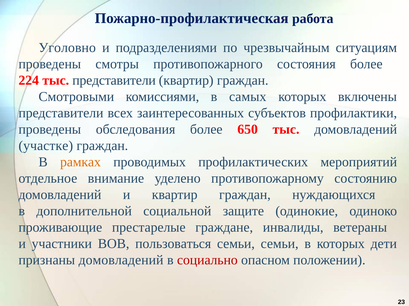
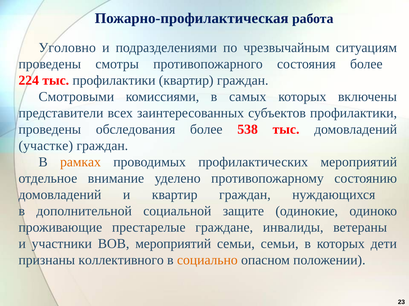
тыс представители: представители -> профилактики
650: 650 -> 538
ВОВ пользоваться: пользоваться -> мероприятий
признаны домовладений: домовладений -> коллективного
социально colour: red -> orange
